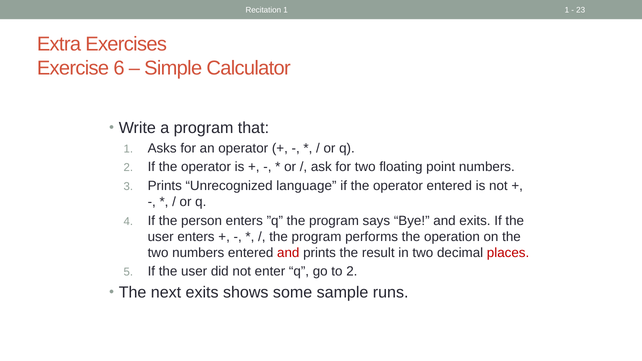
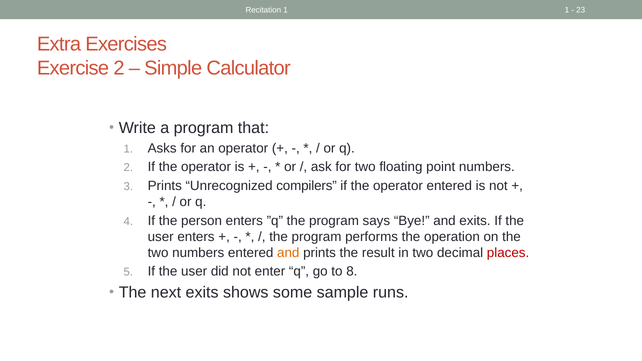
Exercise 6: 6 -> 2
language: language -> compilers
and at (288, 253) colour: red -> orange
to 2: 2 -> 8
